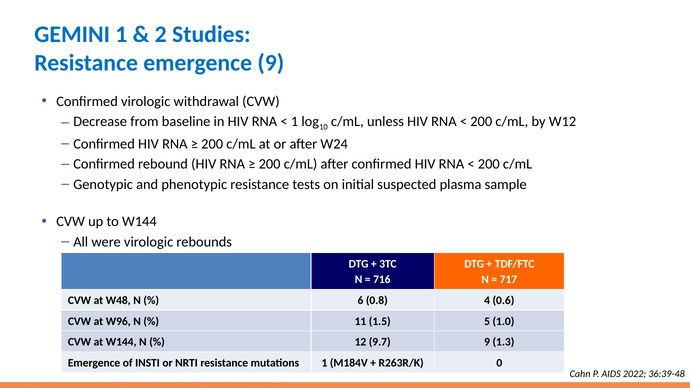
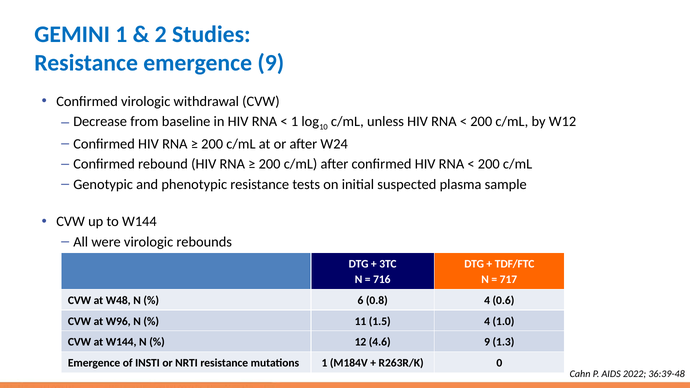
1.5 5: 5 -> 4
9.7: 9.7 -> 4.6
